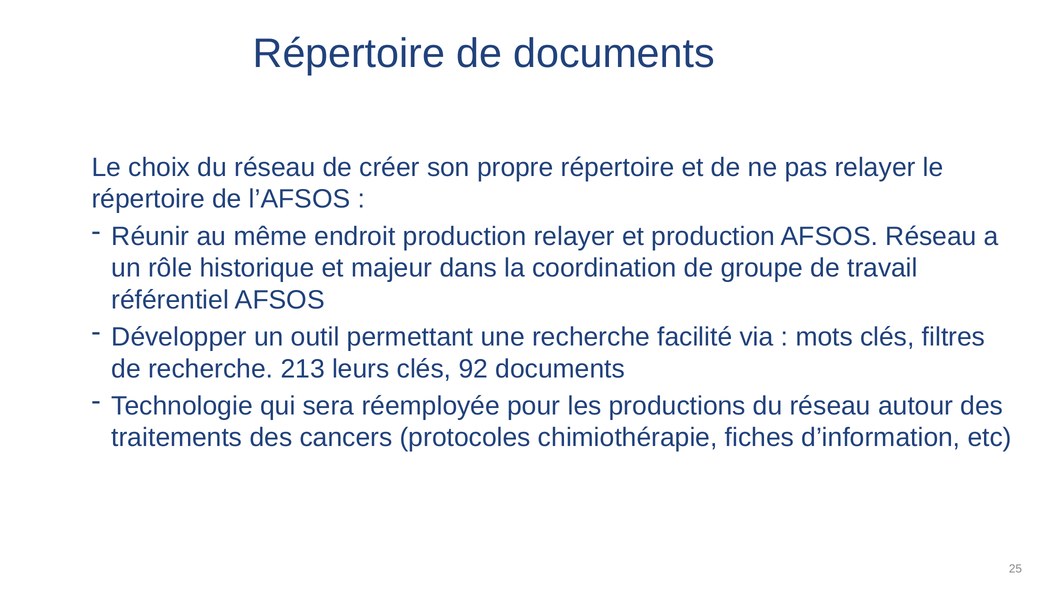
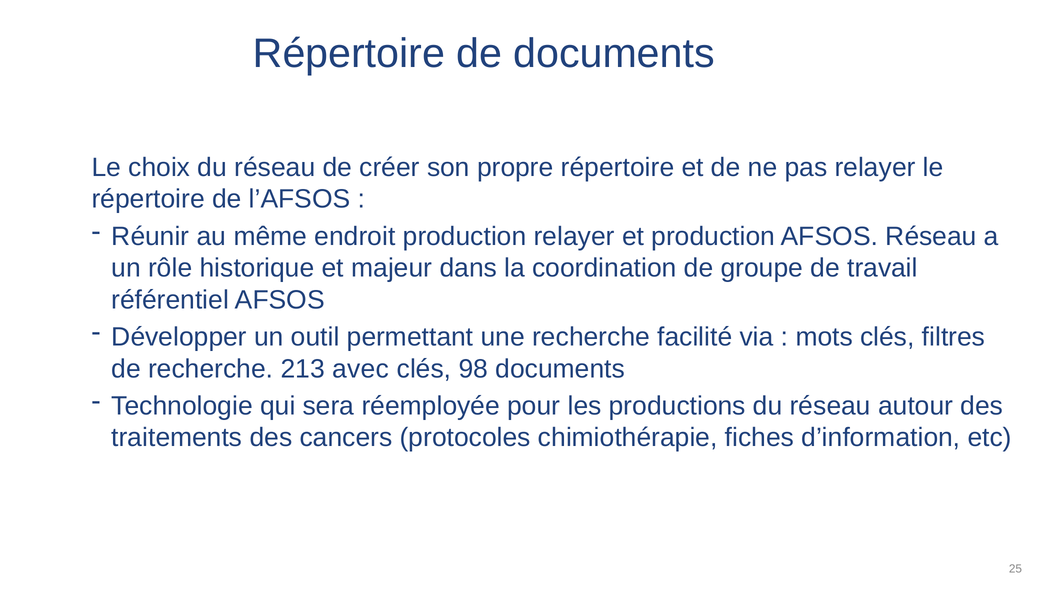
leurs: leurs -> avec
92: 92 -> 98
